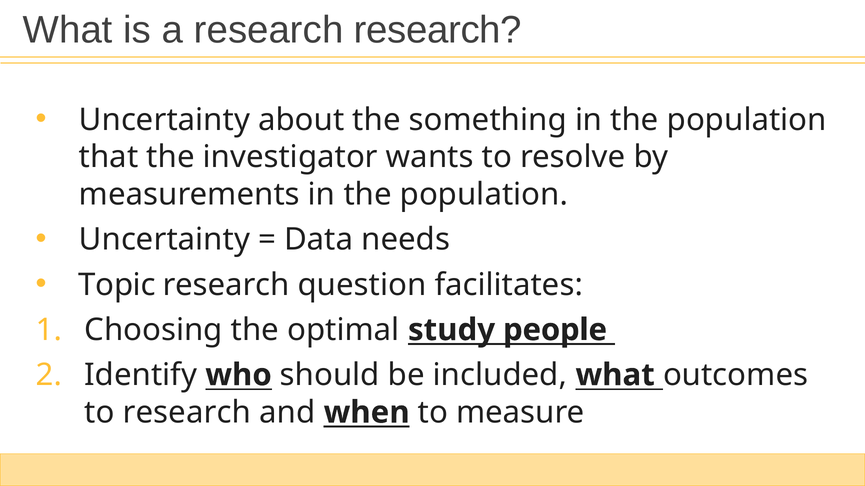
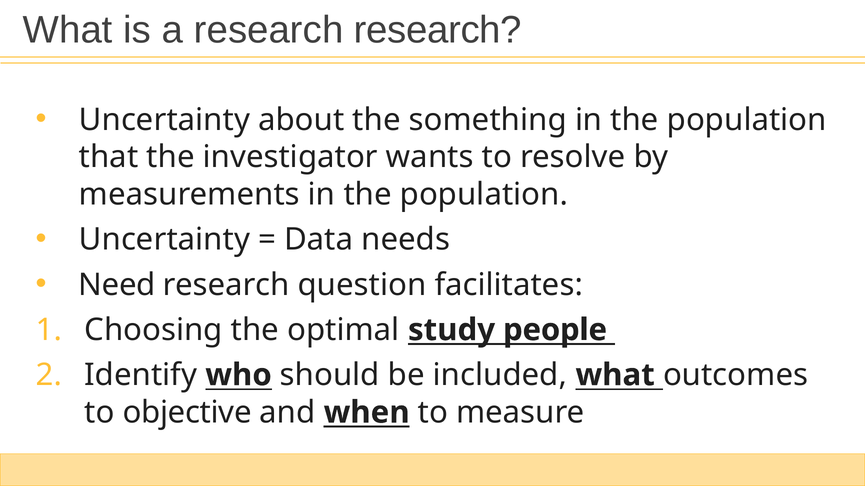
Topic: Topic -> Need
to research: research -> objective
